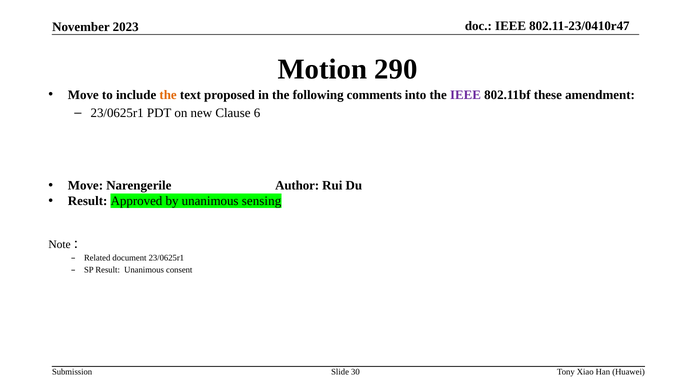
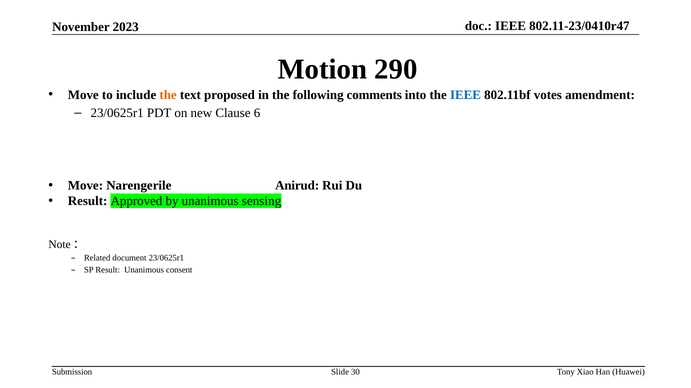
IEEE at (466, 95) colour: purple -> blue
these: these -> votes
Author: Author -> Anirud
